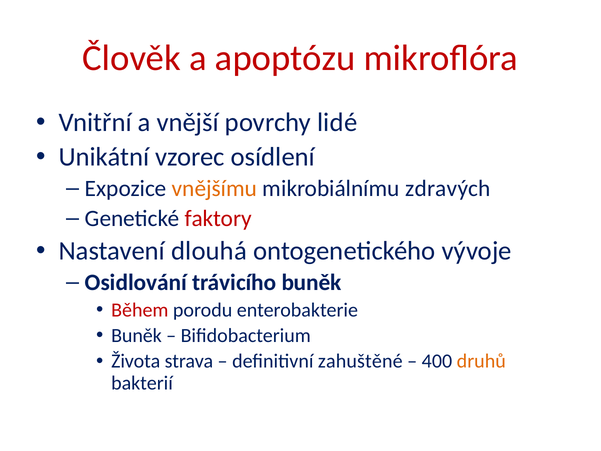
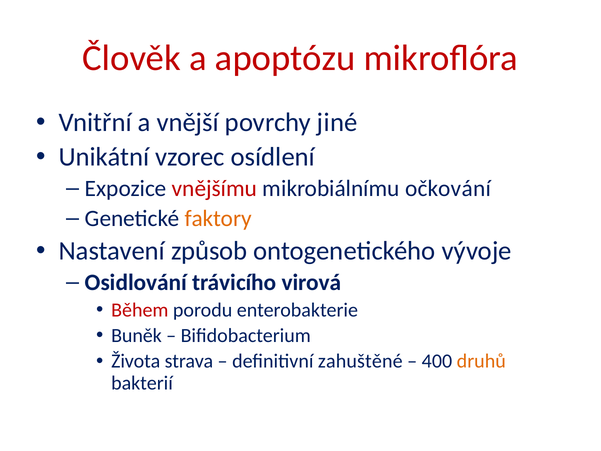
lidé: lidé -> jiné
vnějšímu colour: orange -> red
zdravých: zdravých -> očkování
faktory colour: red -> orange
dlouhá: dlouhá -> způsob
trávicího buněk: buněk -> virová
